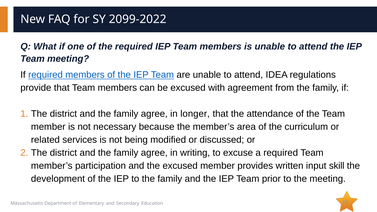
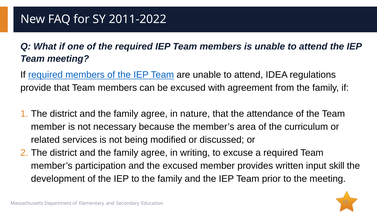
2099-2022: 2099-2022 -> 2011-2022
longer: longer -> nature
